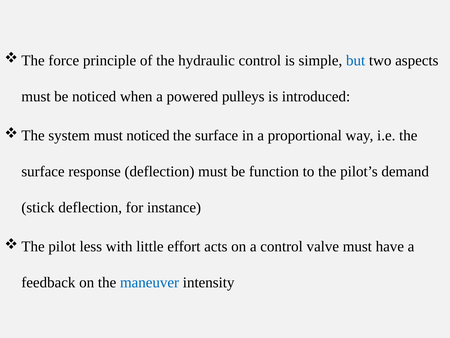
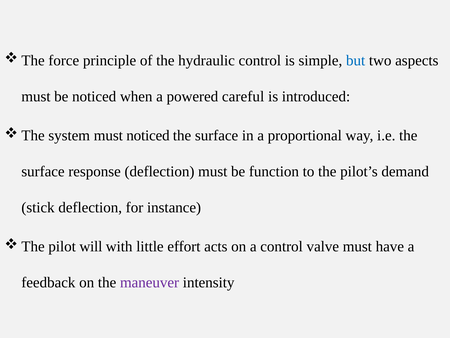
pulleys: pulleys -> careful
less: less -> will
maneuver colour: blue -> purple
